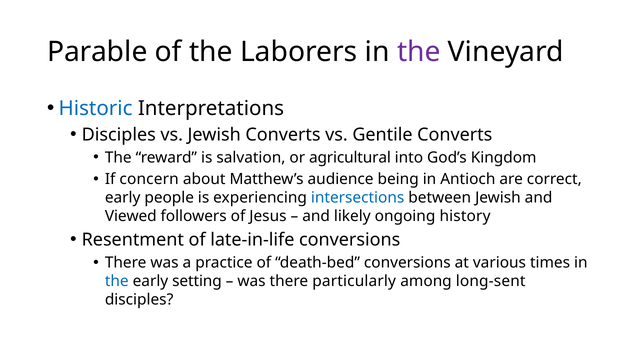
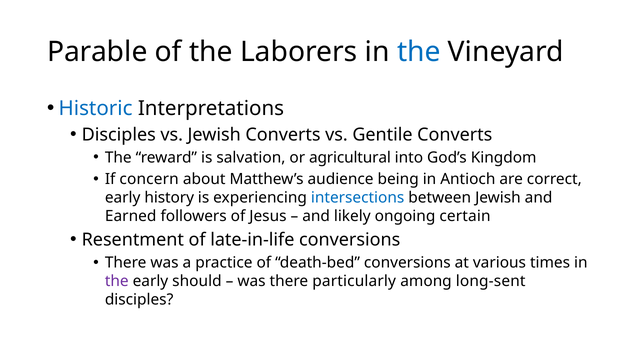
the at (419, 52) colour: purple -> blue
people: people -> history
Viewed: Viewed -> Earned
history: history -> certain
the at (117, 281) colour: blue -> purple
setting: setting -> should
